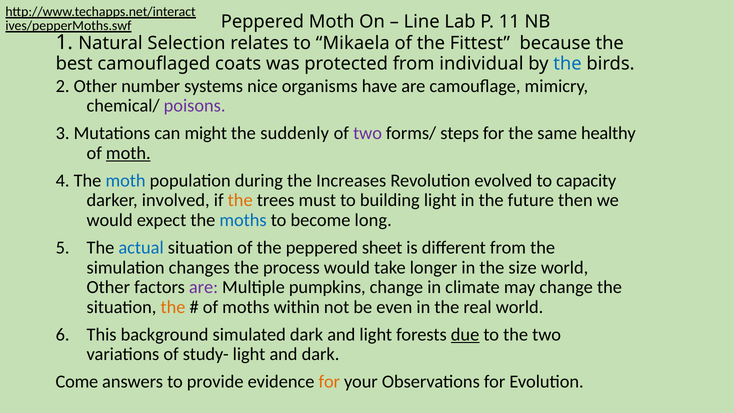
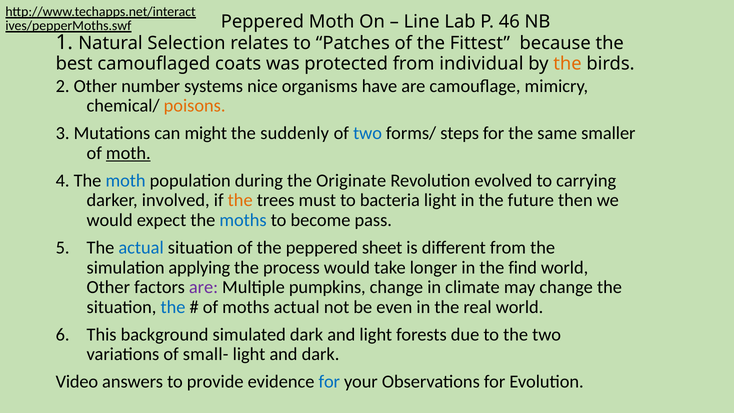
11: 11 -> 46
Mikaela: Mikaela -> Patches
the at (567, 64) colour: blue -> orange
poisons colour: purple -> orange
two at (368, 133) colour: purple -> blue
healthy: healthy -> smaller
Increases: Increases -> Originate
capacity: capacity -> carrying
building: building -> bacteria
long: long -> pass
changes: changes -> applying
size: size -> find
the at (173, 307) colour: orange -> blue
moths within: within -> actual
due underline: present -> none
study-: study- -> small-
Come: Come -> Video
for at (329, 382) colour: orange -> blue
